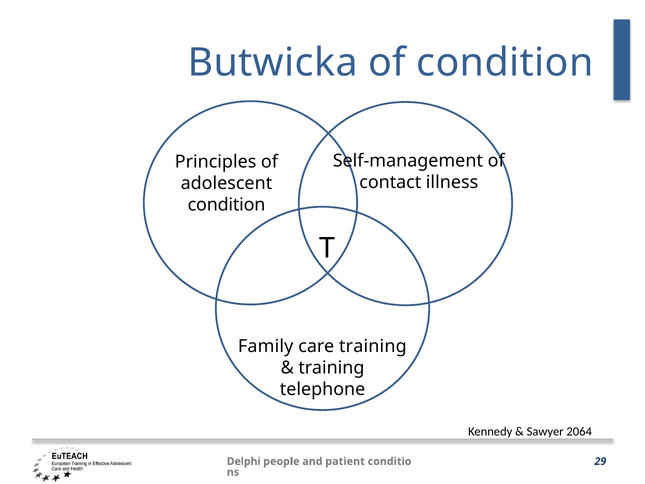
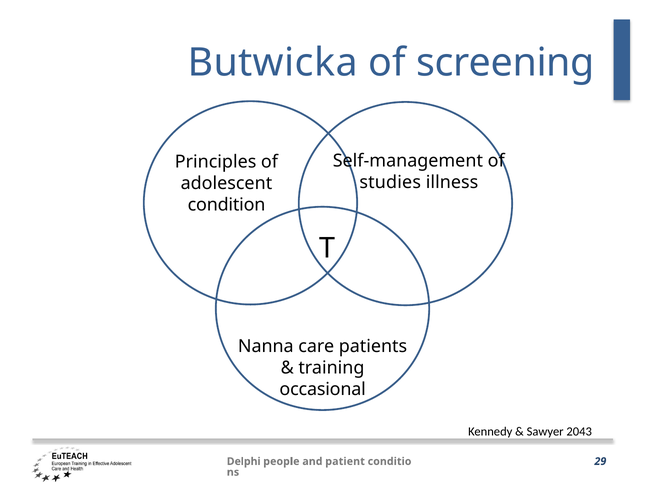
of condition: condition -> screening
contact: contact -> studies
Family: Family -> Nanna
care training: training -> patients
telephone: telephone -> occasional
2064: 2064 -> 2043
